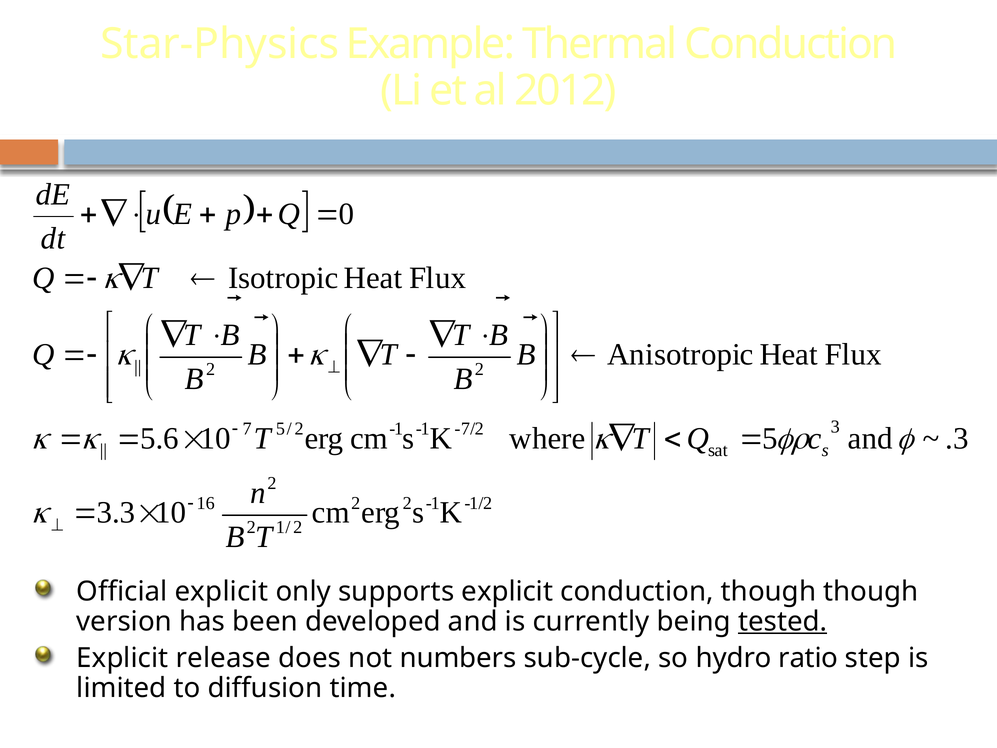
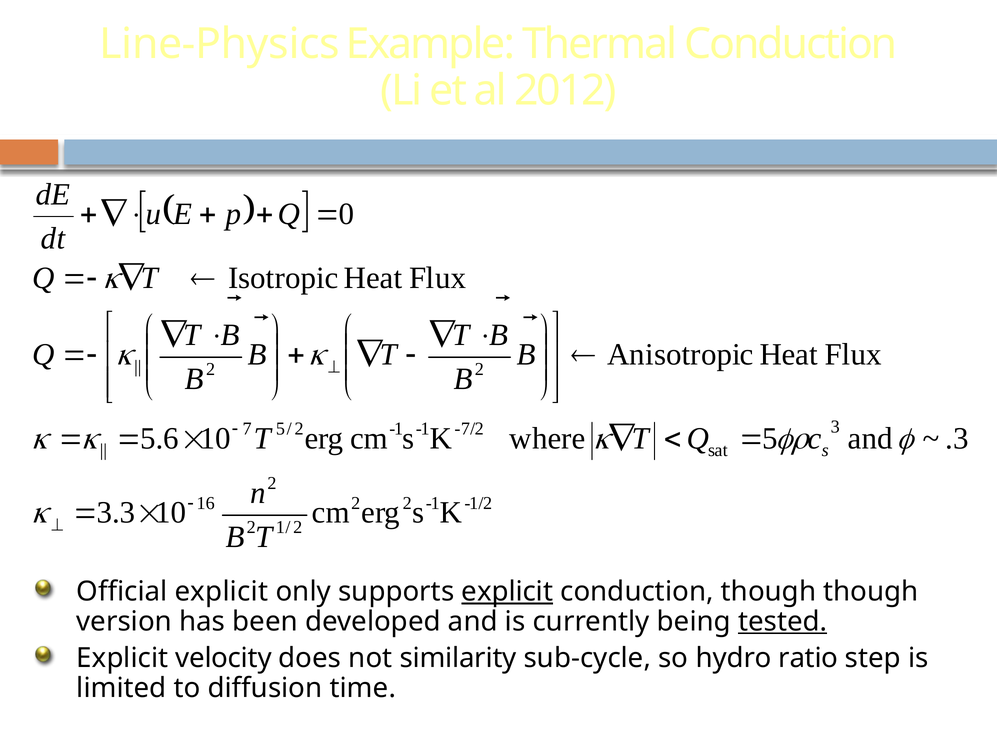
Star-Physics: Star-Physics -> Line-Physics
explicit at (507, 591) underline: none -> present
release: release -> velocity
numbers: numbers -> similarity
